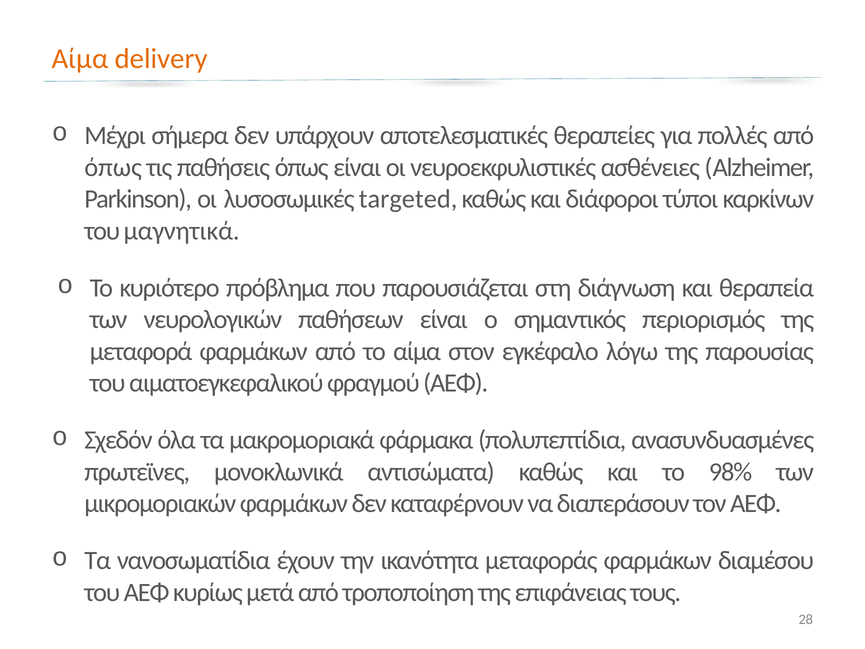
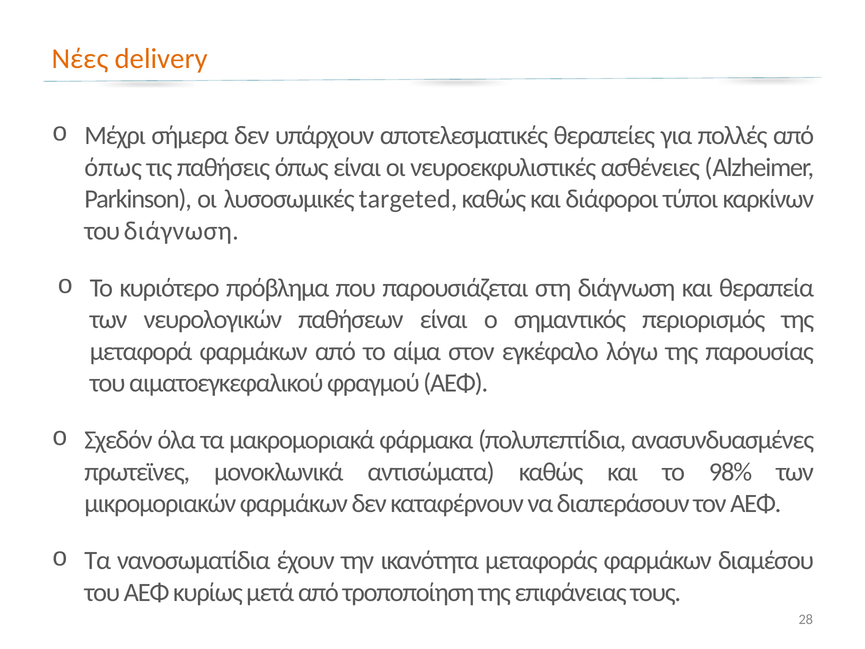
Αίμα at (80, 59): Αίμα -> Νέες
του μαγνητικά: μαγνητικά -> διάγνωση
